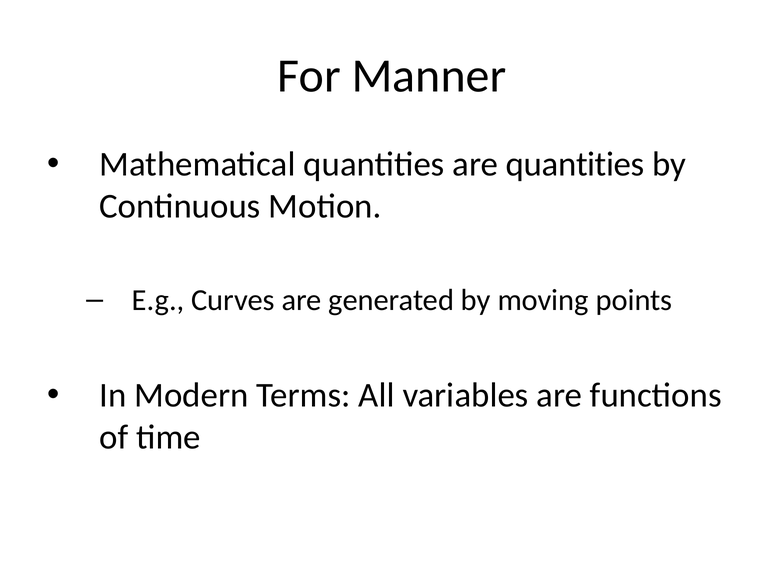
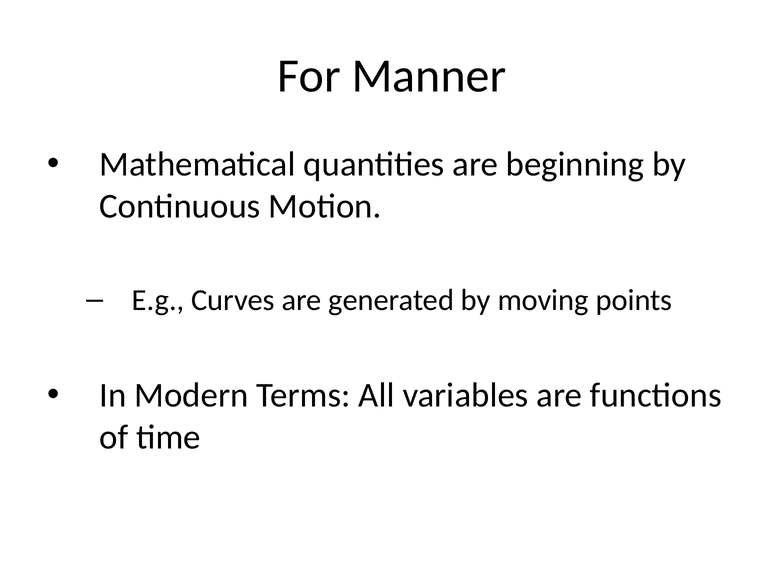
are quantities: quantities -> beginning
